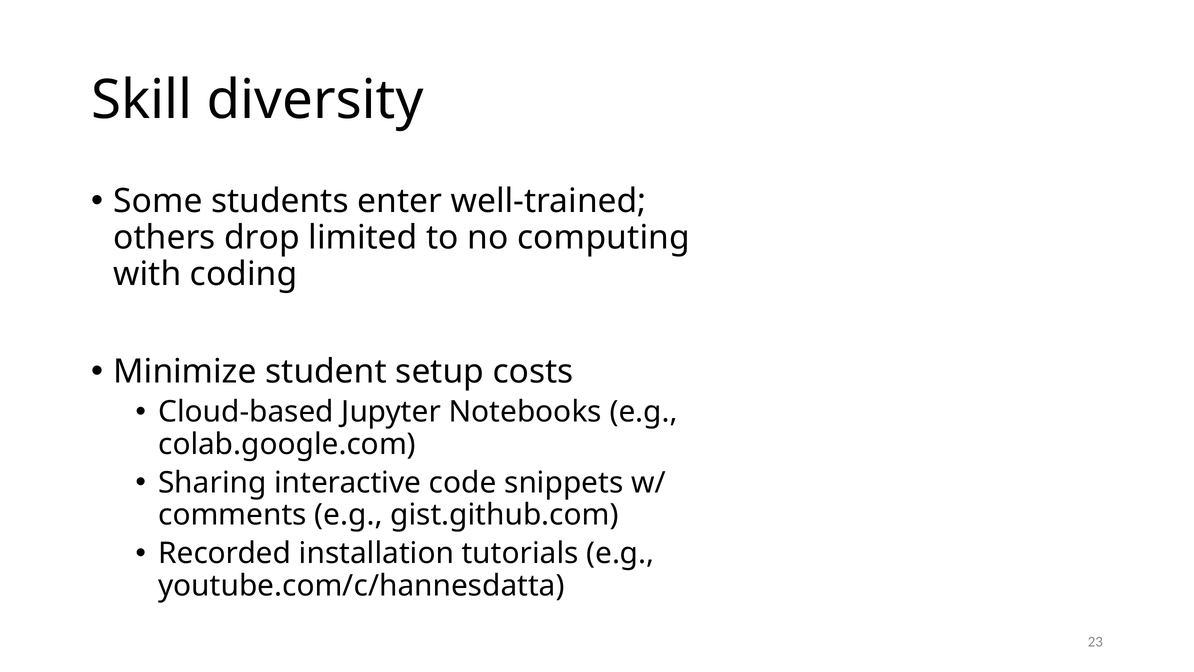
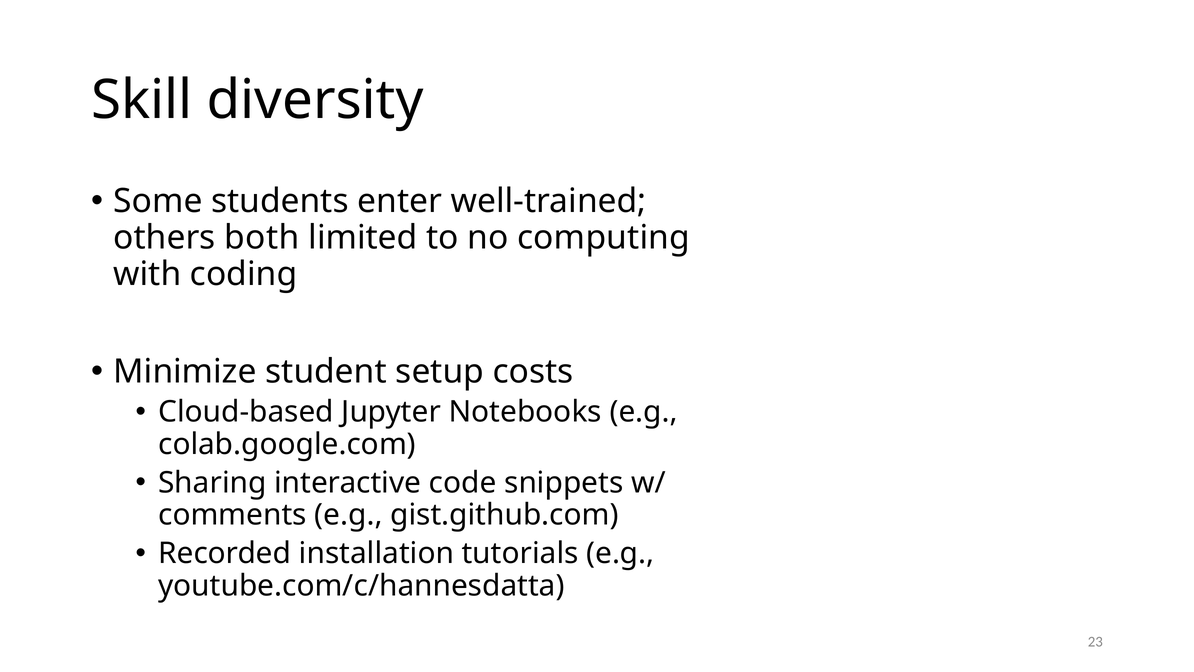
drop: drop -> both
